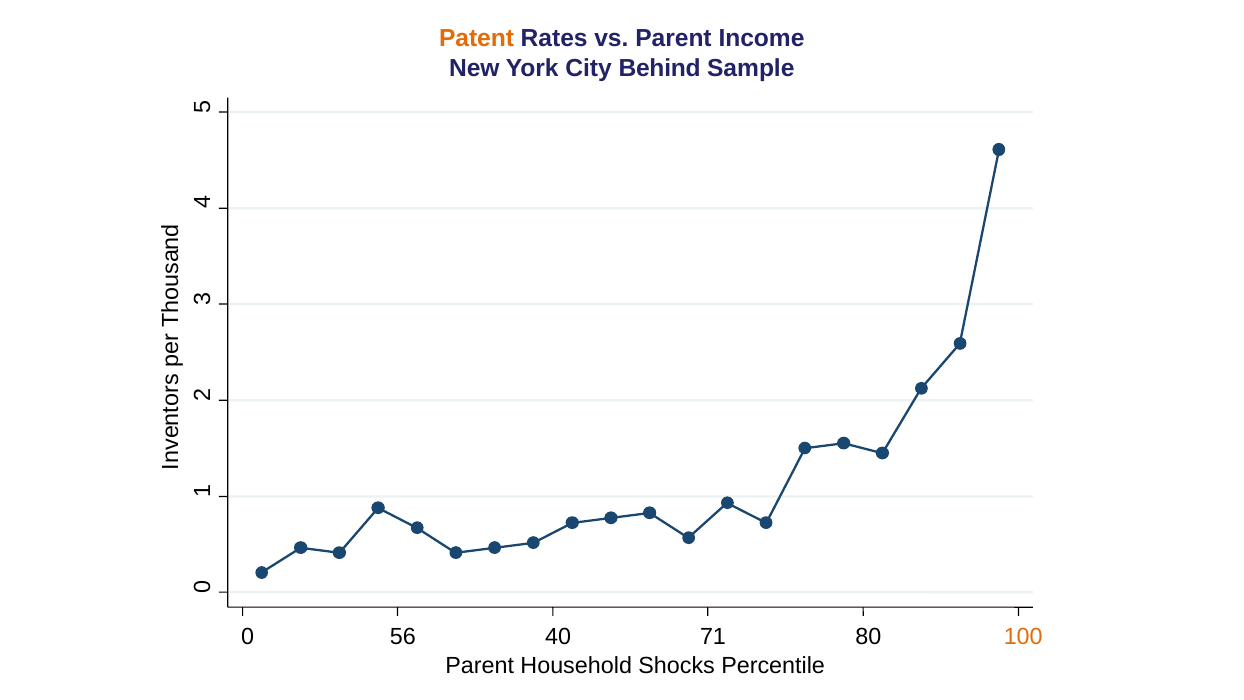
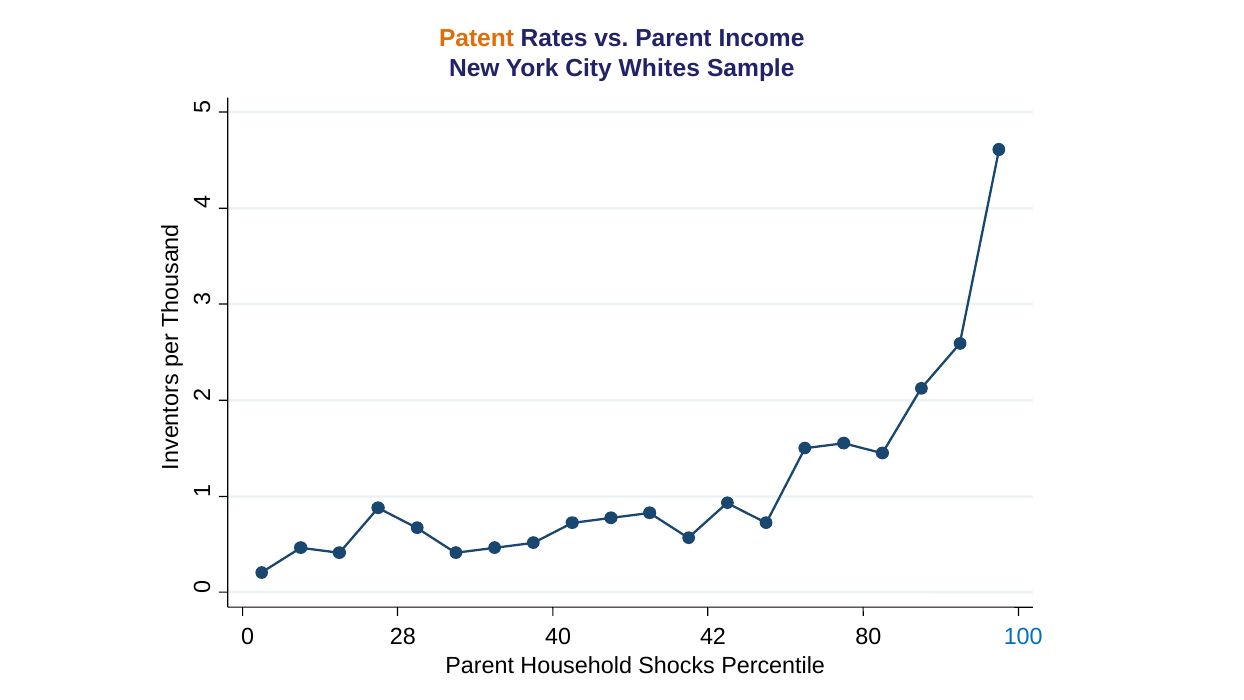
Behind: Behind -> Whites
56: 56 -> 28
71: 71 -> 42
100 colour: orange -> blue
